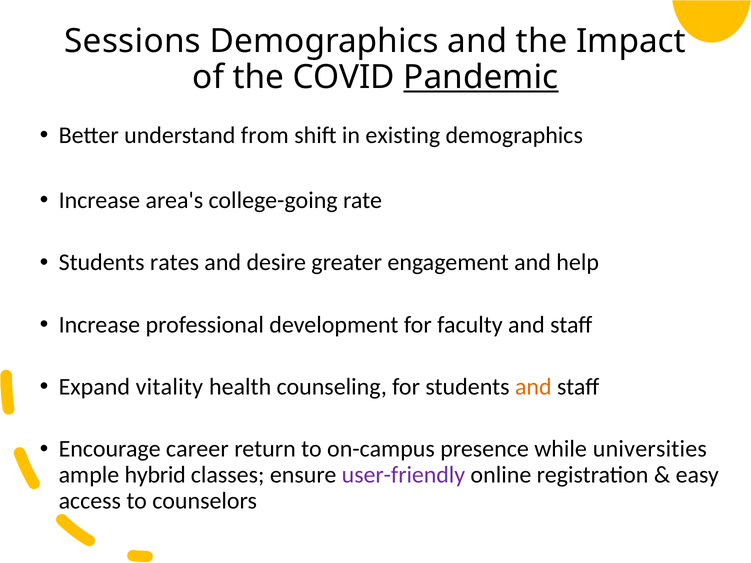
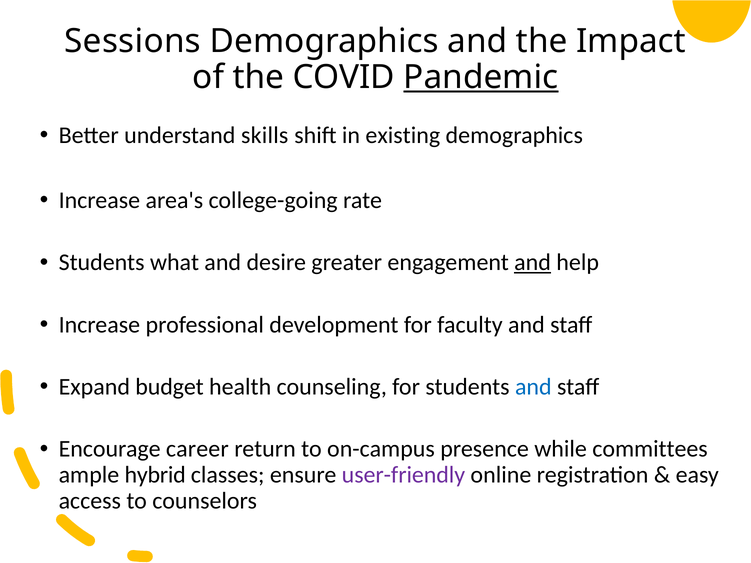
from: from -> skills
rates: rates -> what
and at (533, 263) underline: none -> present
vitality: vitality -> budget
and at (533, 387) colour: orange -> blue
universities: universities -> committees
